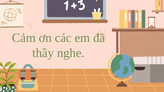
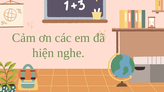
thầy: thầy -> hiện
